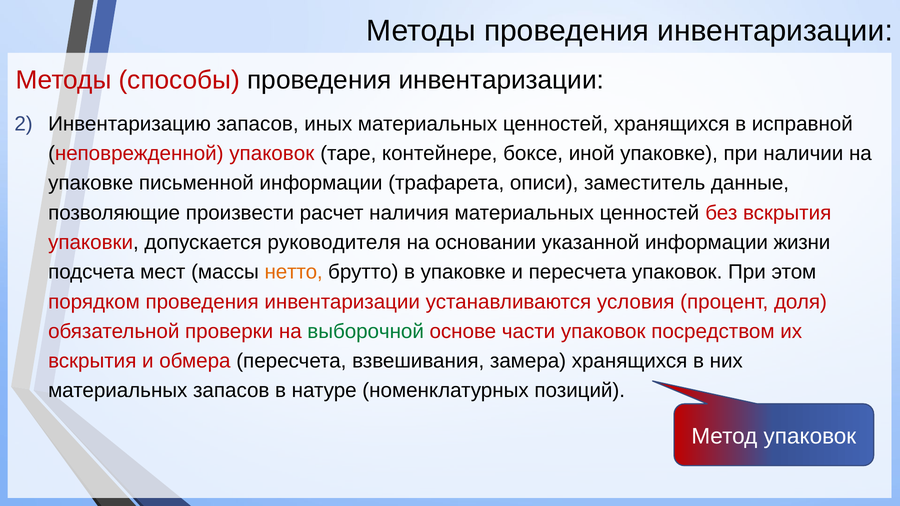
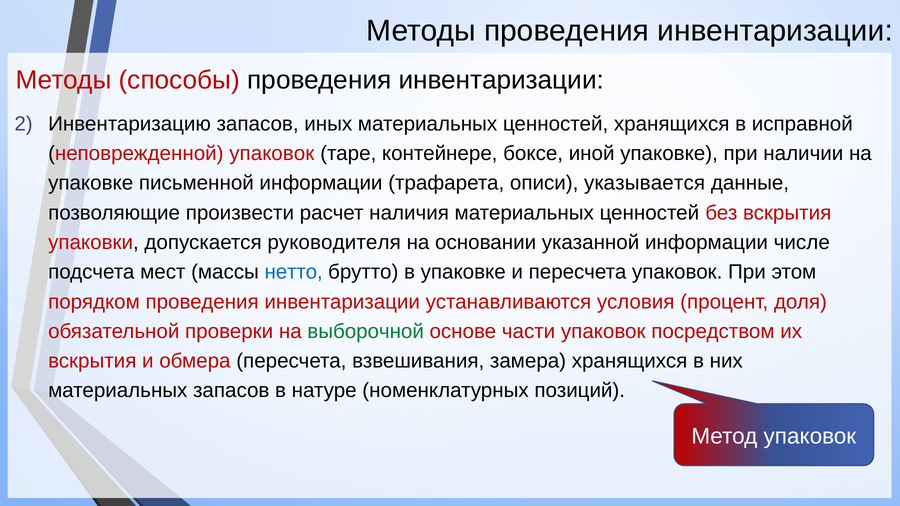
заместитель: заместитель -> указывается
жизни: жизни -> числе
нетто colour: orange -> blue
